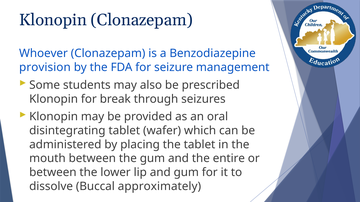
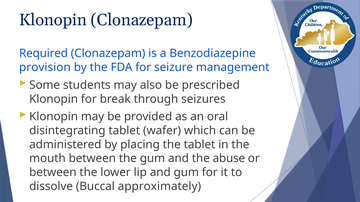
Whoever: Whoever -> Required
entire: entire -> abuse
